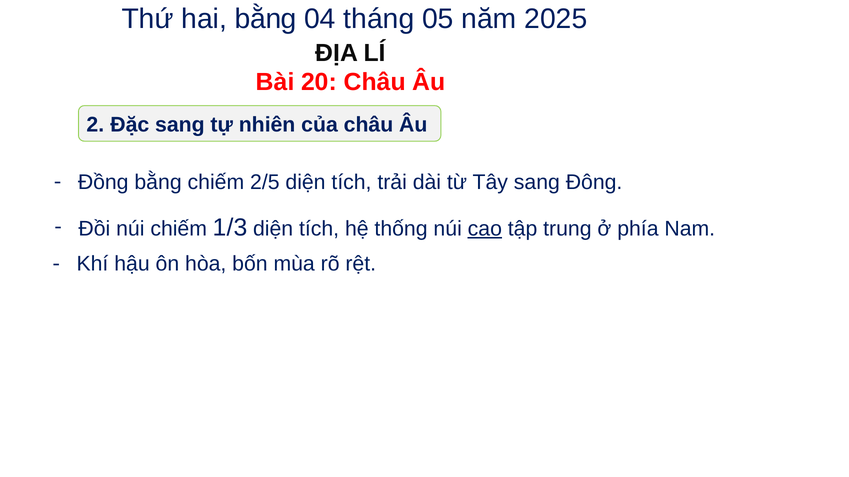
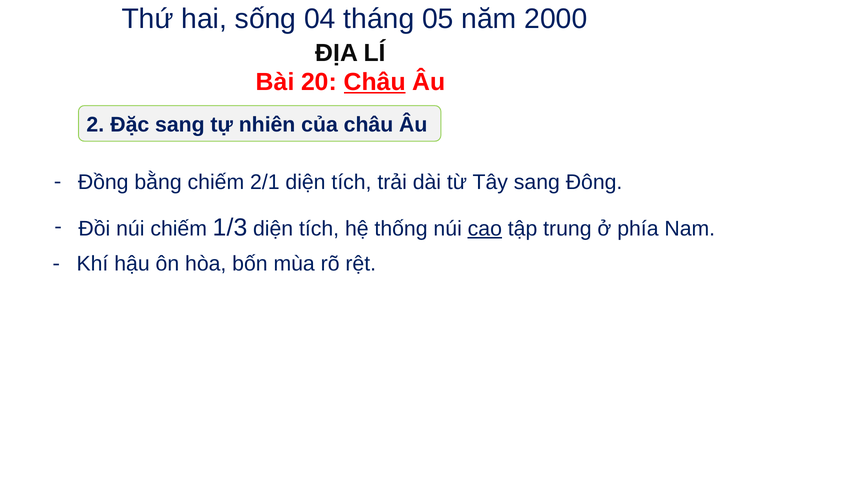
hai bằng: bằng -> sống
2025: 2025 -> 2000
Châu at (375, 82) underline: none -> present
2/5: 2/5 -> 2/1
